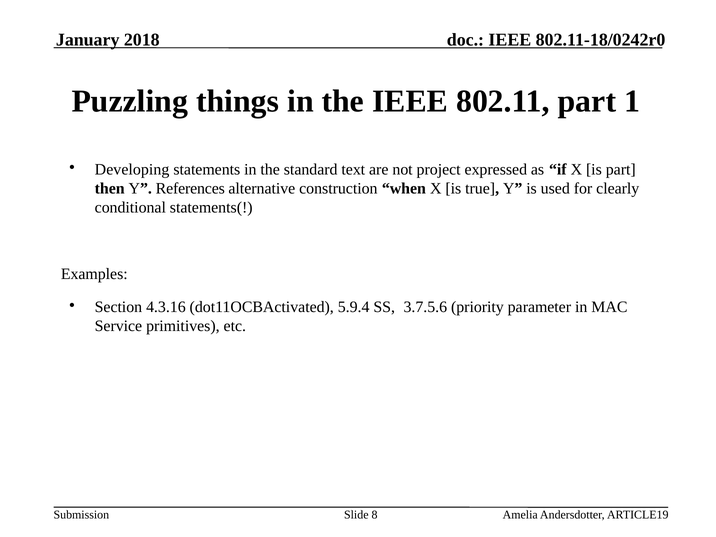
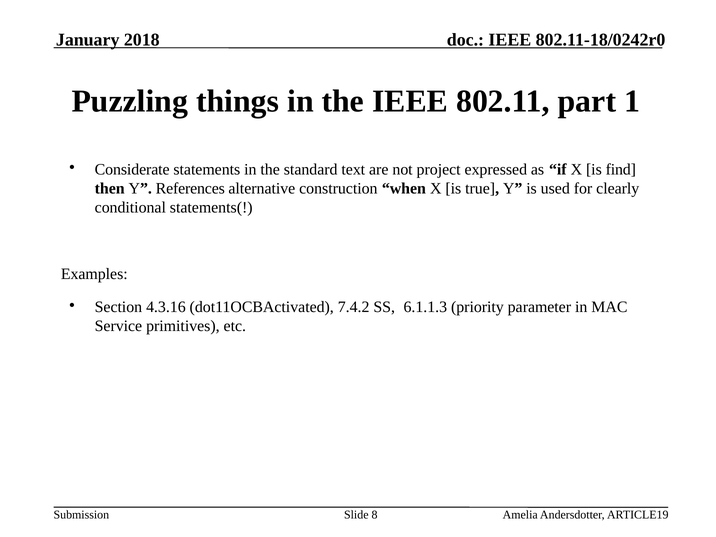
Developing: Developing -> Considerate
is part: part -> find
5.9.4: 5.9.4 -> 7.4.2
3.7.5.6: 3.7.5.6 -> 6.1.1.3
